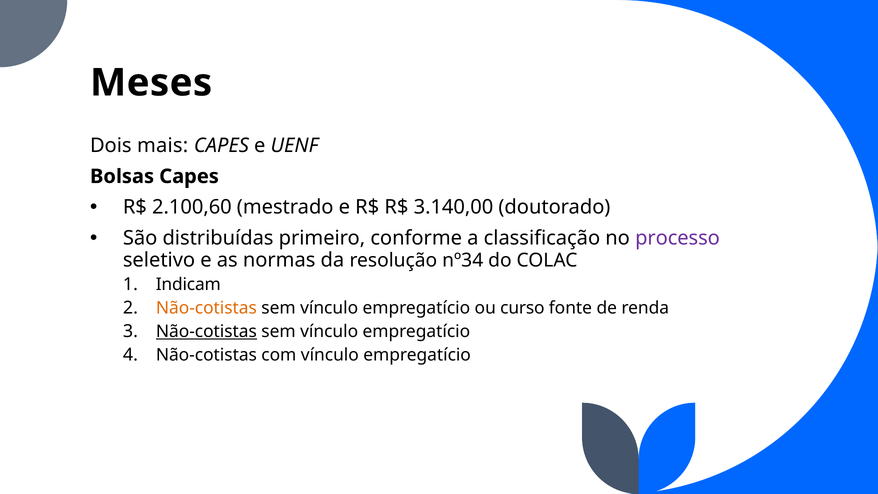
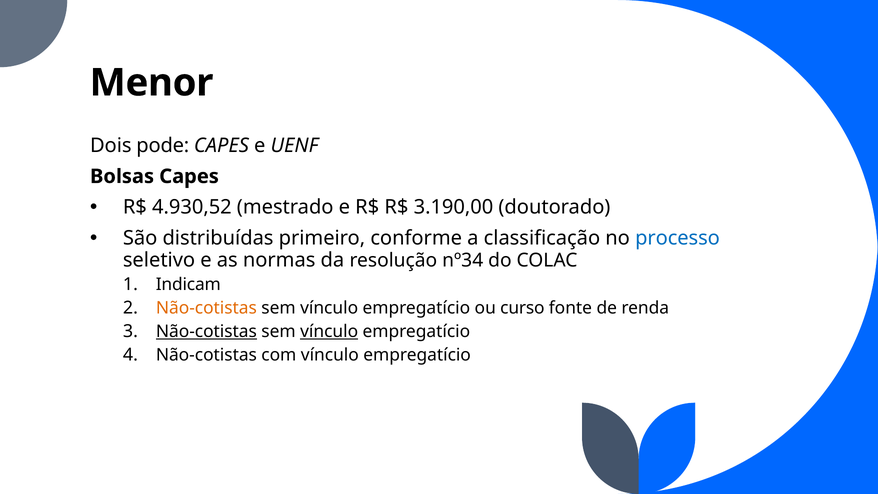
Meses: Meses -> Menor
mais: mais -> pode
2.100,60: 2.100,60 -> 4.930,52
3.140,00: 3.140,00 -> 3.190,00
processo colour: purple -> blue
vínculo at (329, 331) underline: none -> present
